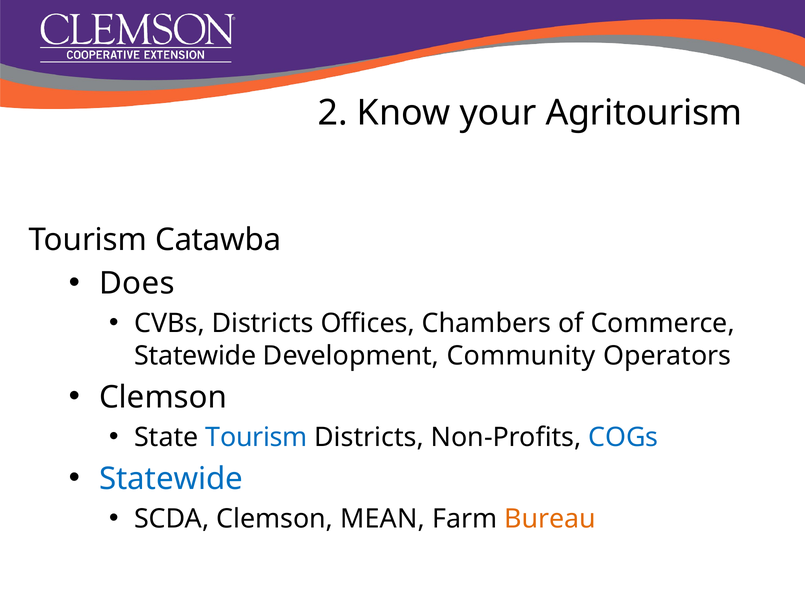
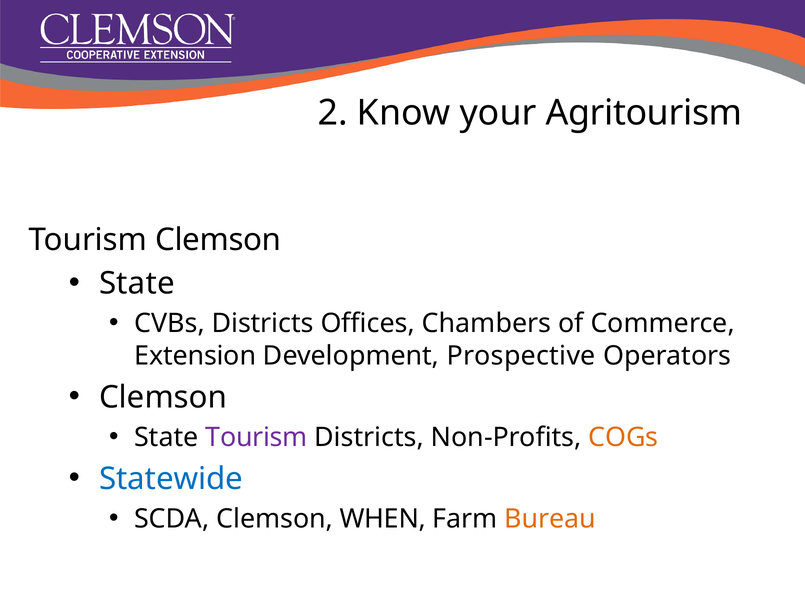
Tourism Catawba: Catawba -> Clemson
Does at (137, 284): Does -> State
Statewide at (195, 356): Statewide -> Extension
Community: Community -> Prospective
Tourism at (257, 437) colour: blue -> purple
COGs colour: blue -> orange
MEAN: MEAN -> WHEN
